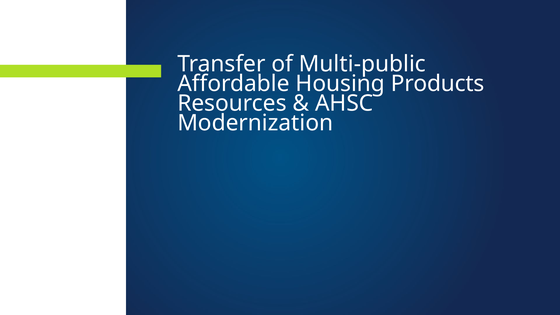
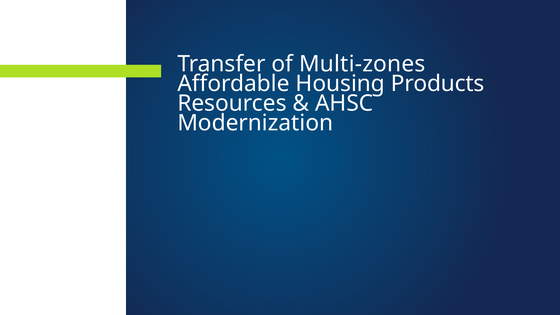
Multi-public: Multi-public -> Multi-zones
